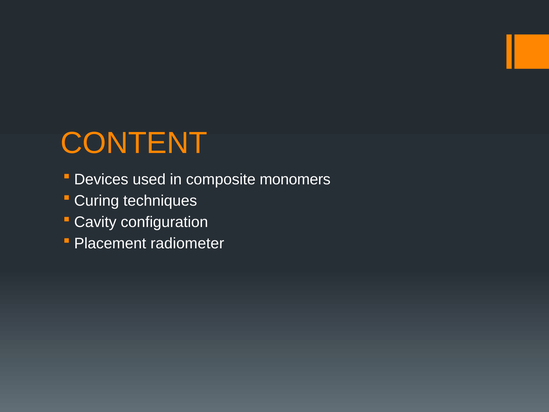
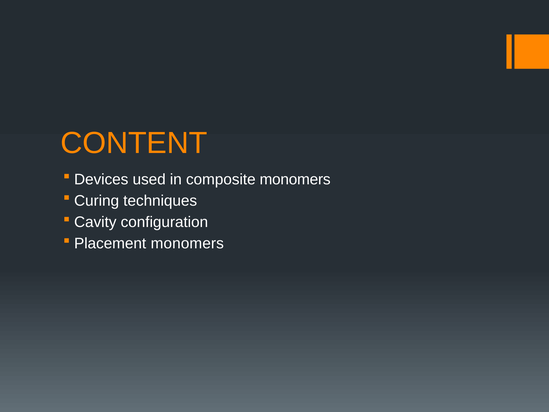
Placement radiometer: radiometer -> monomers
